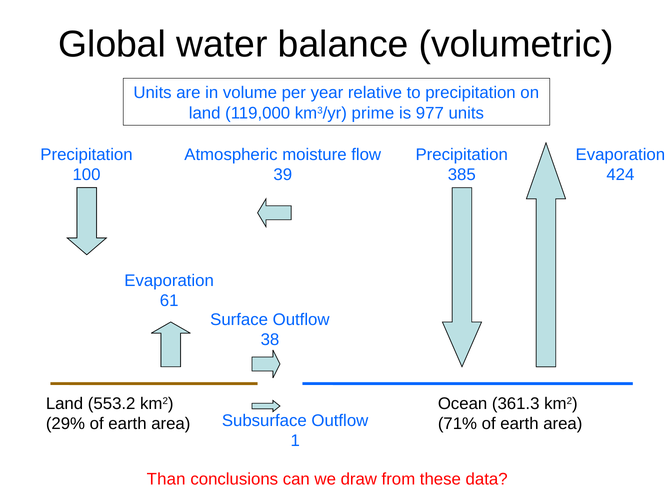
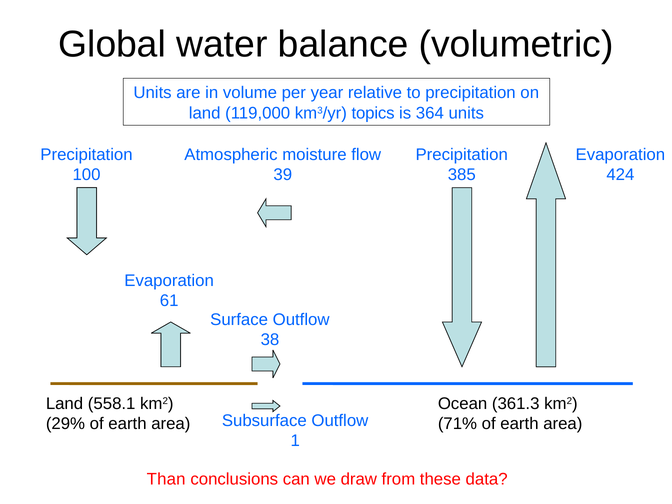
prime: prime -> topics
977: 977 -> 364
553.2: 553.2 -> 558.1
